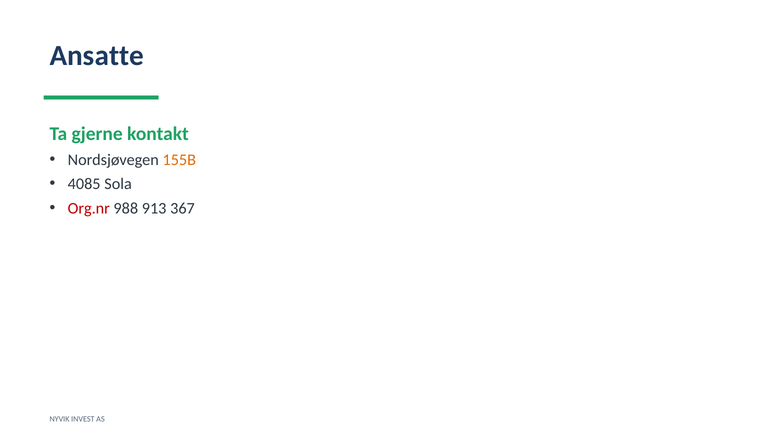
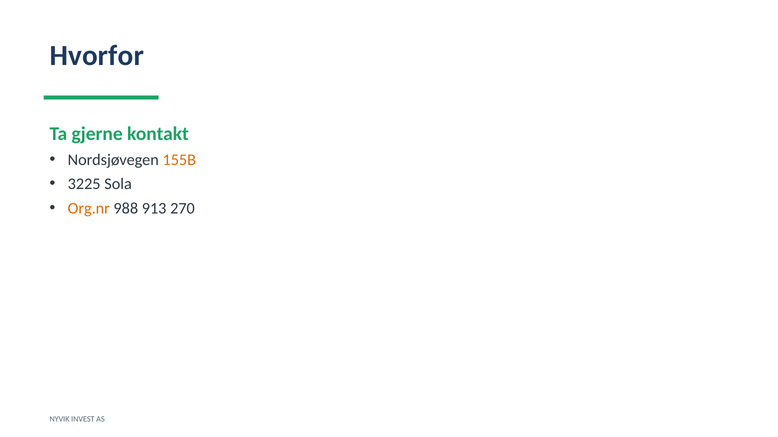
Ansatte: Ansatte -> Hvorfor
4085: 4085 -> 3225
Org.nr colour: red -> orange
367: 367 -> 270
